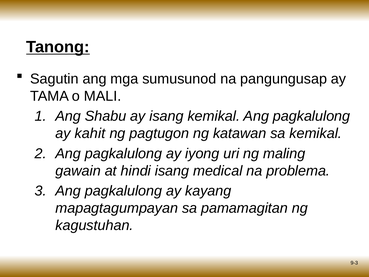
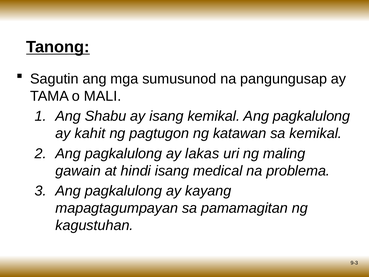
iyong: iyong -> lakas
